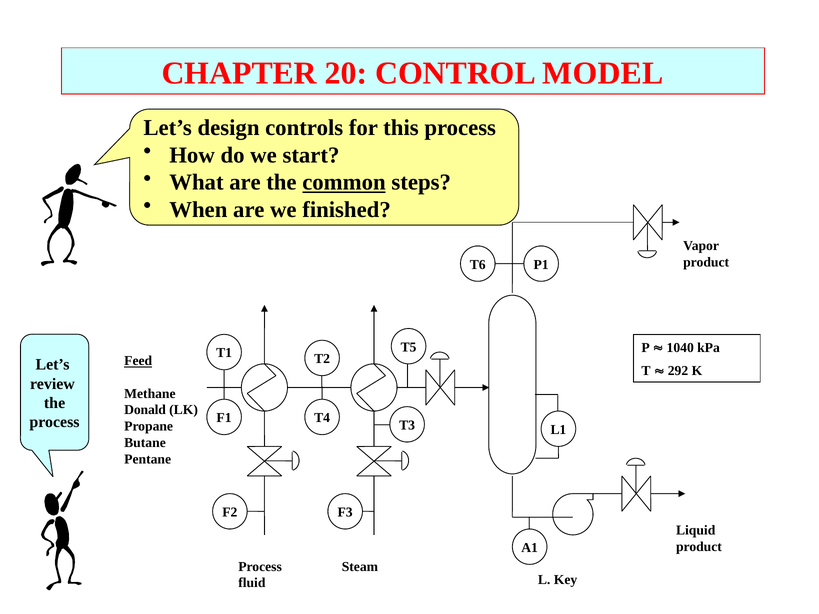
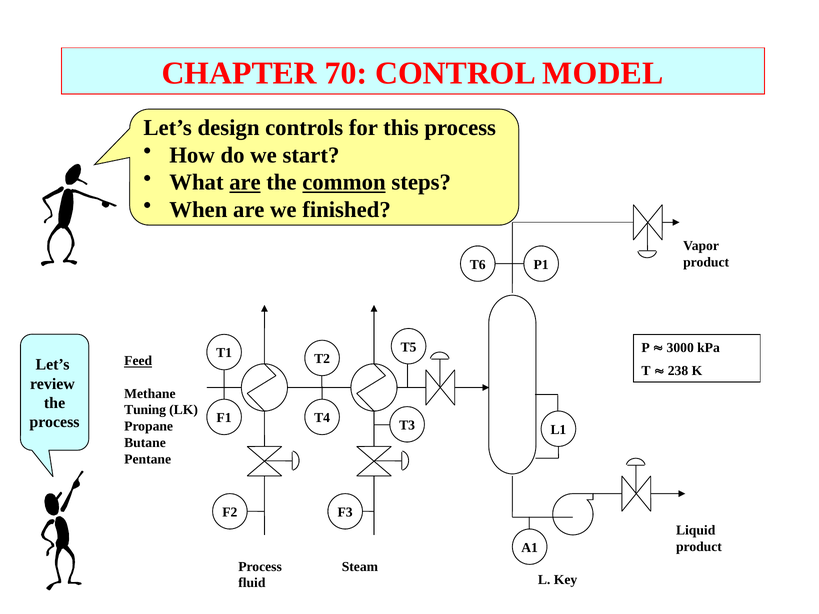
20: 20 -> 70
are at (245, 182) underline: none -> present
1040: 1040 -> 3000
292: 292 -> 238
Donald: Donald -> Tuning
